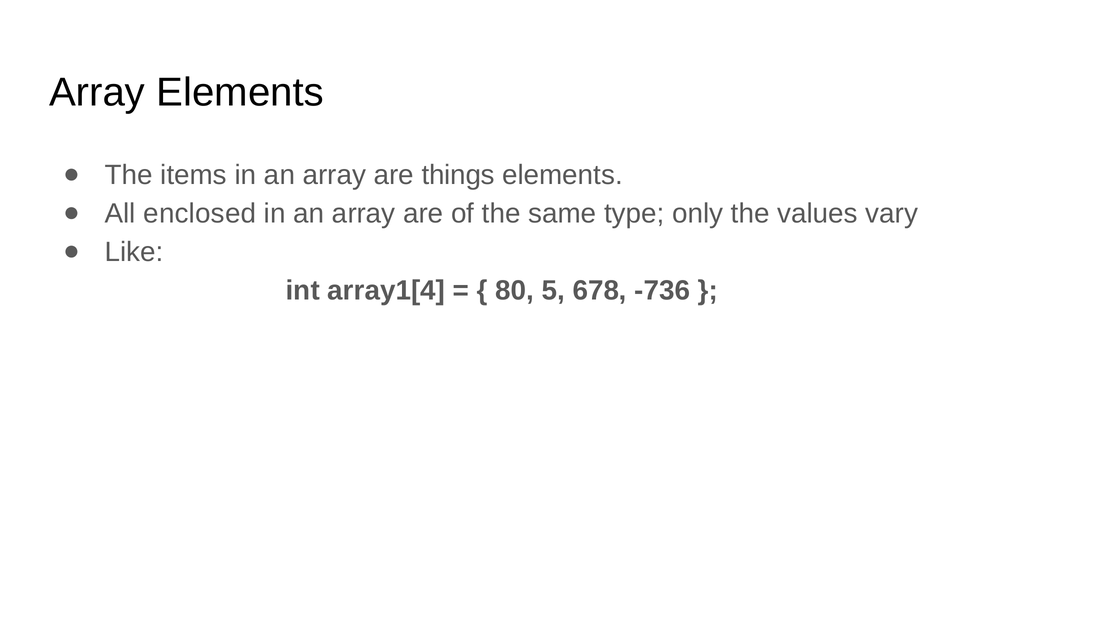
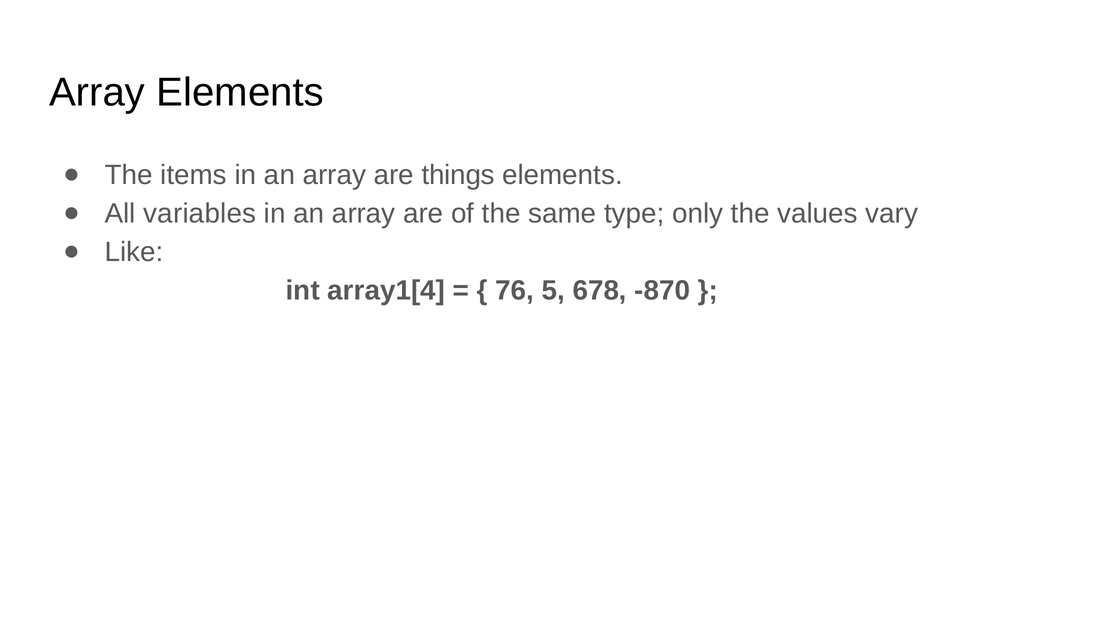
enclosed: enclosed -> variables
80: 80 -> 76
-736: -736 -> -870
